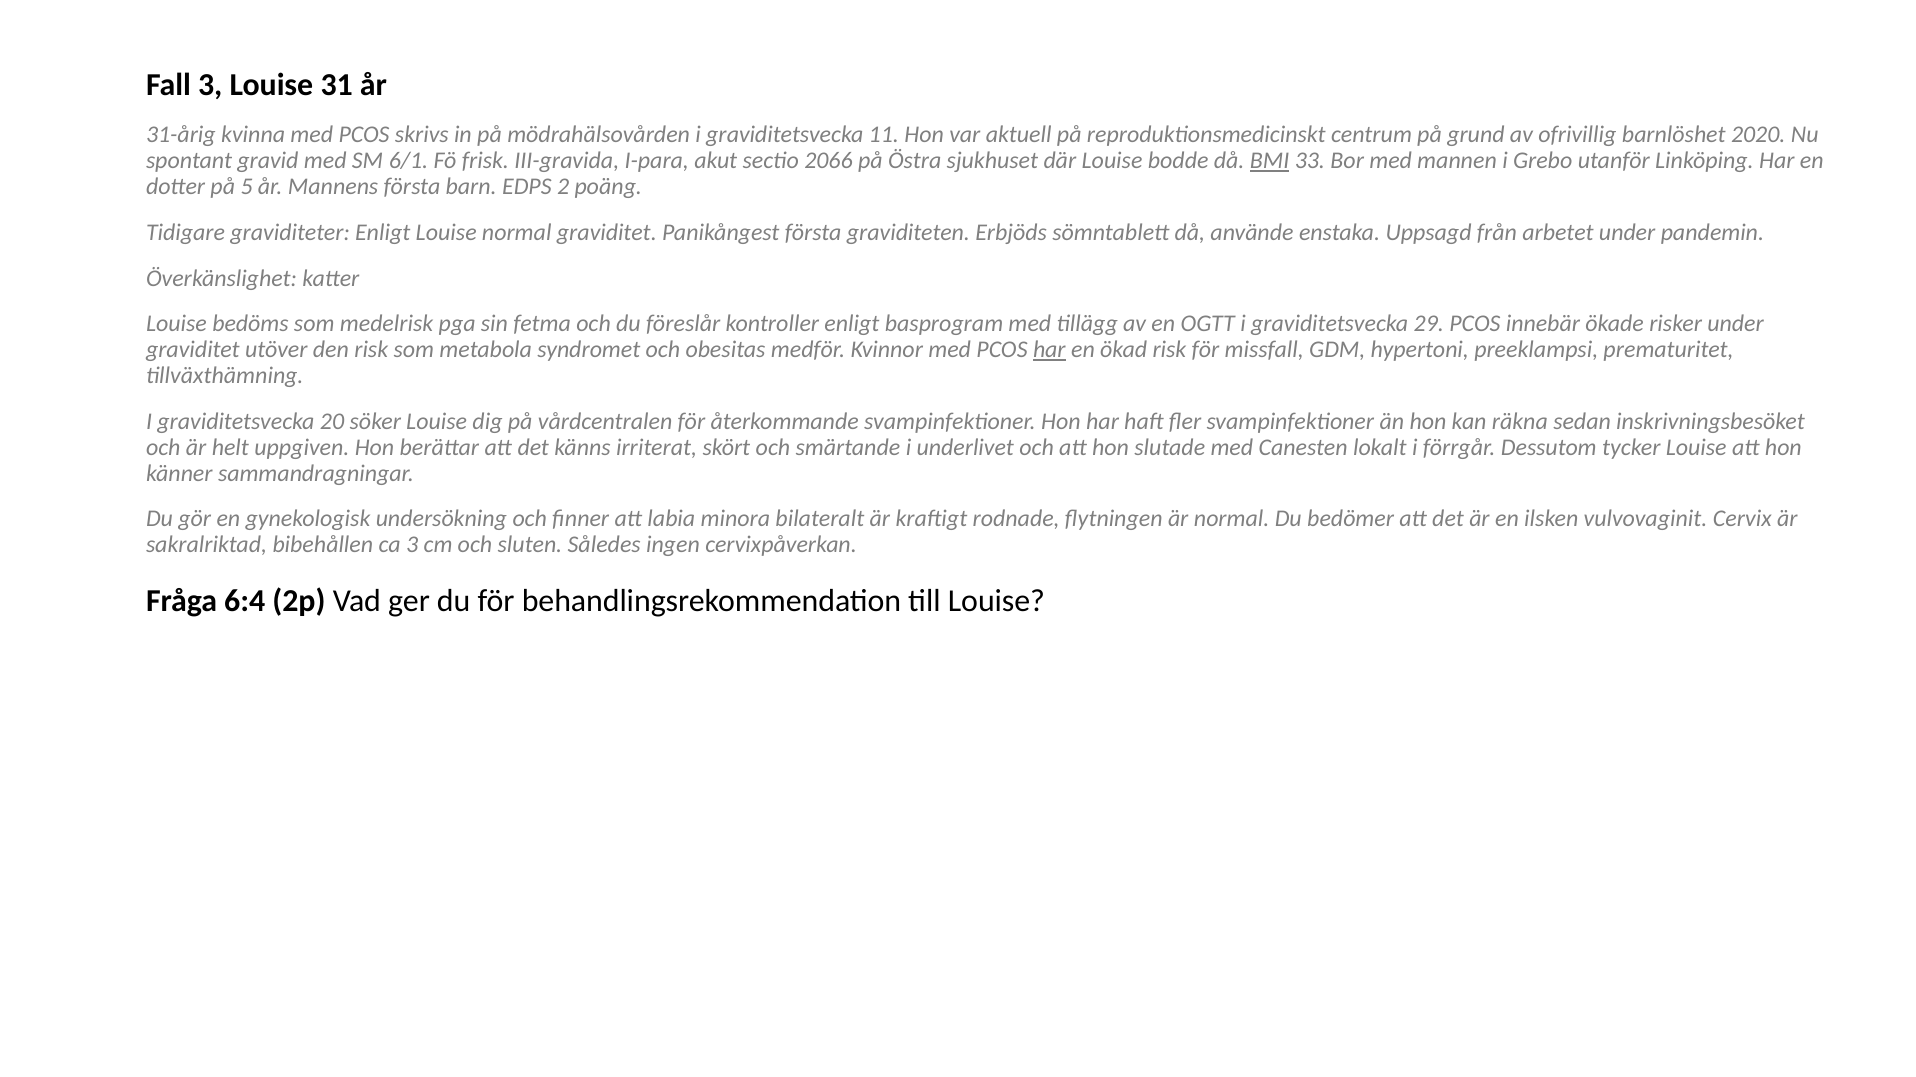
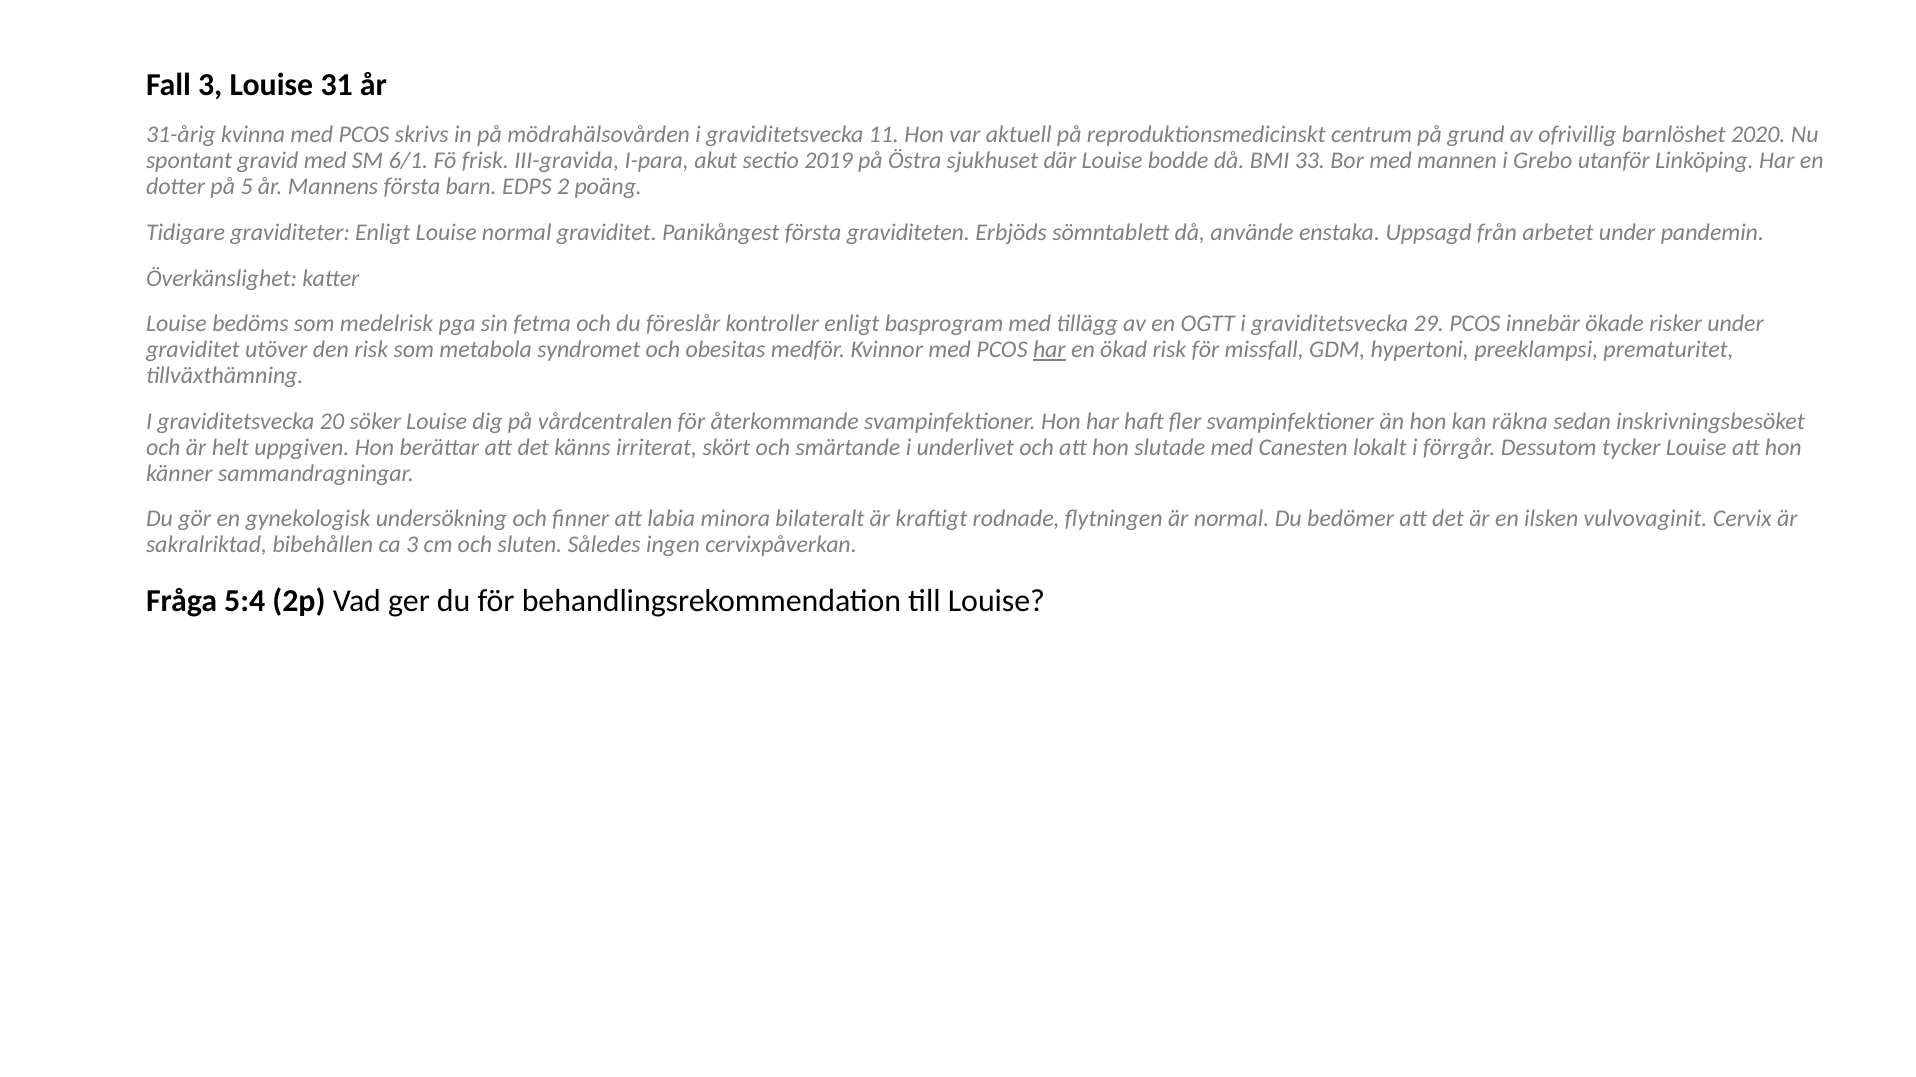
2066: 2066 -> 2019
BMI underline: present -> none
6:4: 6:4 -> 5:4
